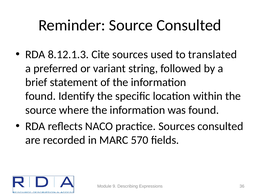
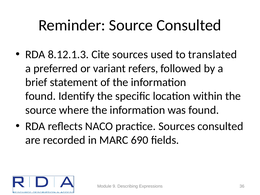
string: string -> refers
570: 570 -> 690
